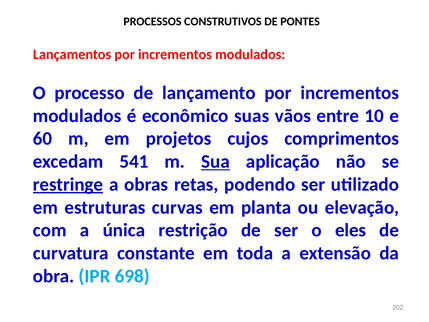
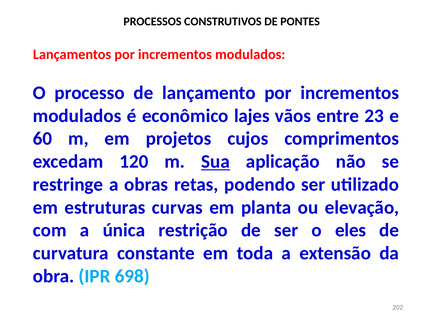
suas: suas -> lajes
10: 10 -> 23
541: 541 -> 120
restringe underline: present -> none
